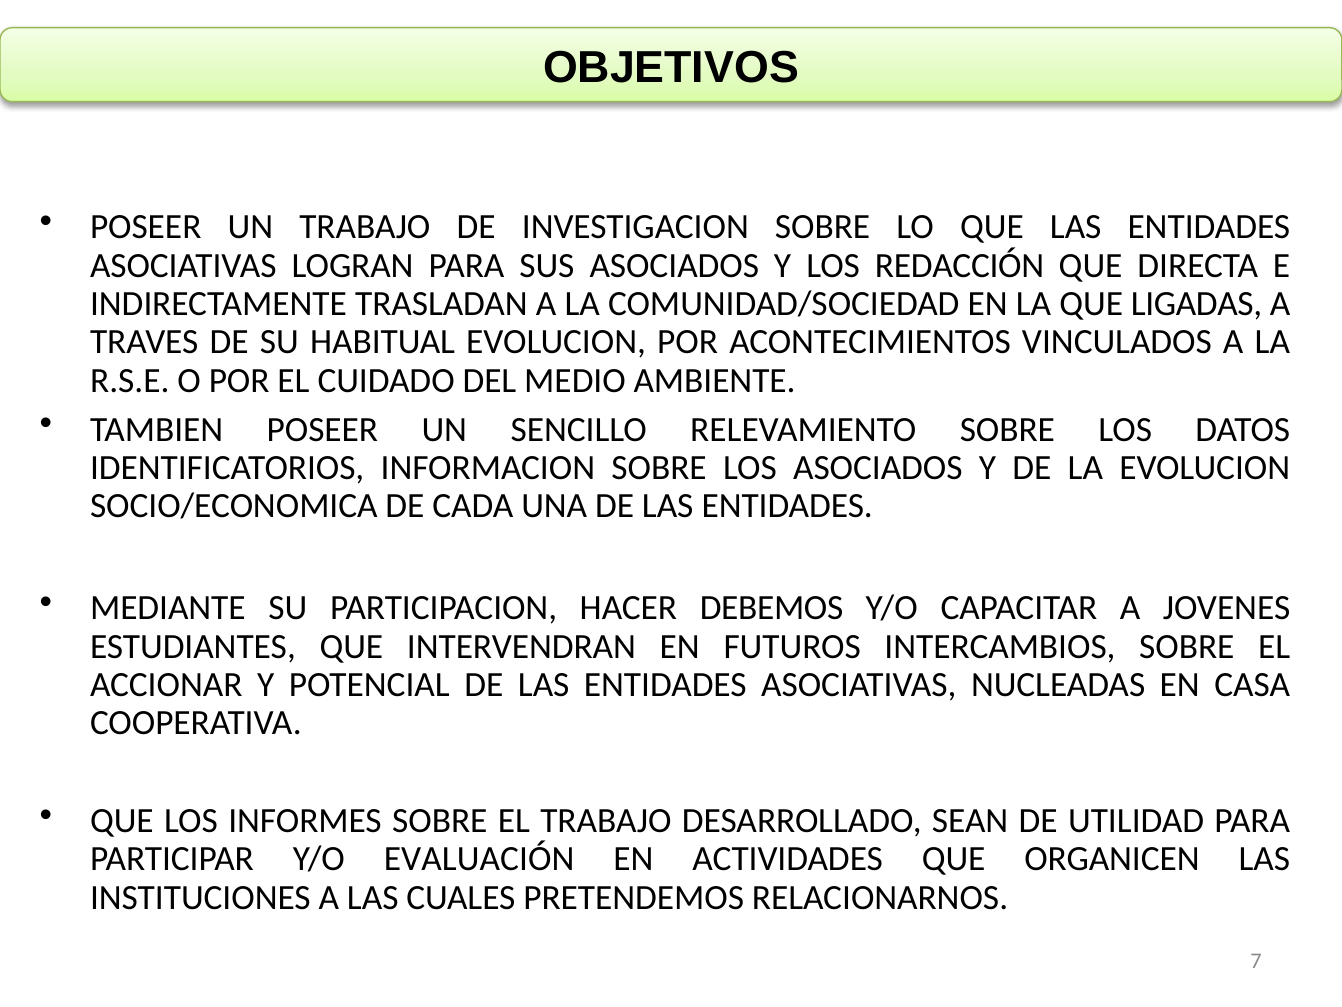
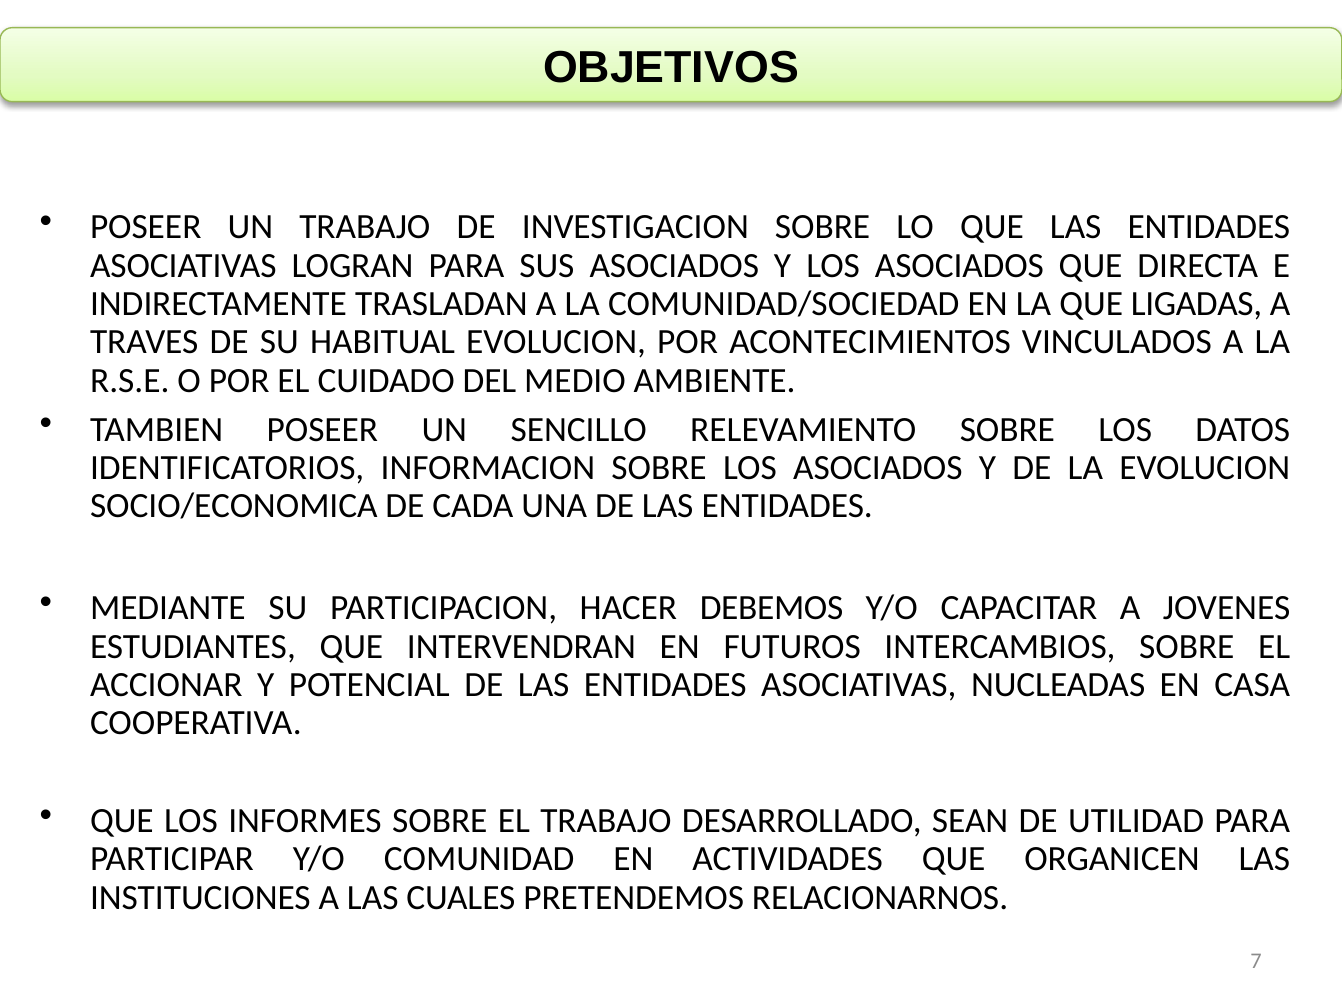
Y LOS REDACCIÓN: REDACCIÓN -> ASOCIADOS
EVALUACIÓN: EVALUACIÓN -> COMUNIDAD
